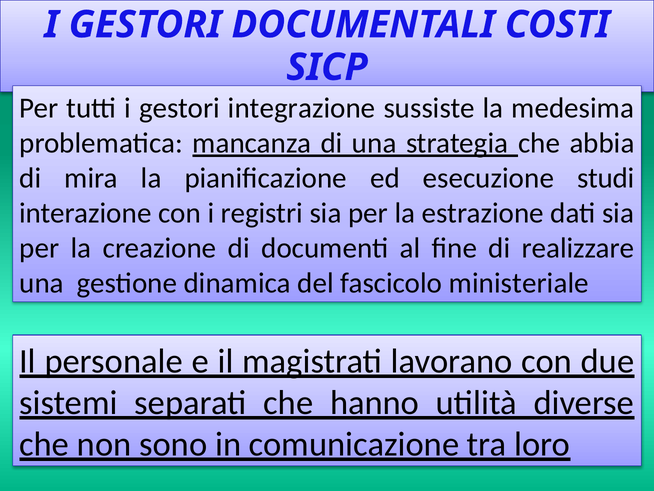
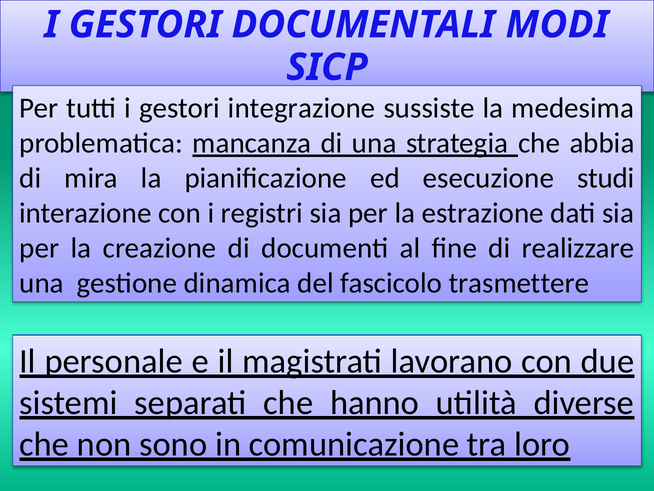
COSTI: COSTI -> MODI
ministeriale: ministeriale -> trasmettere
